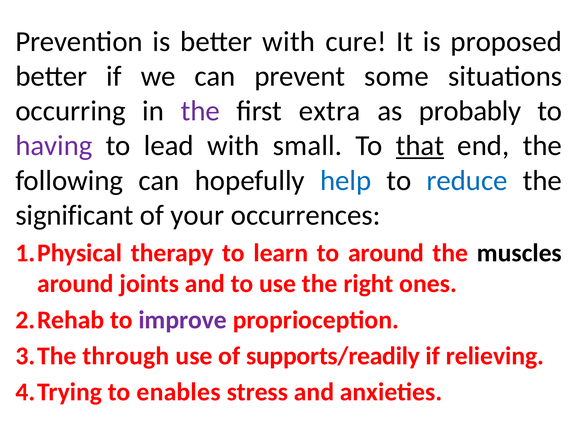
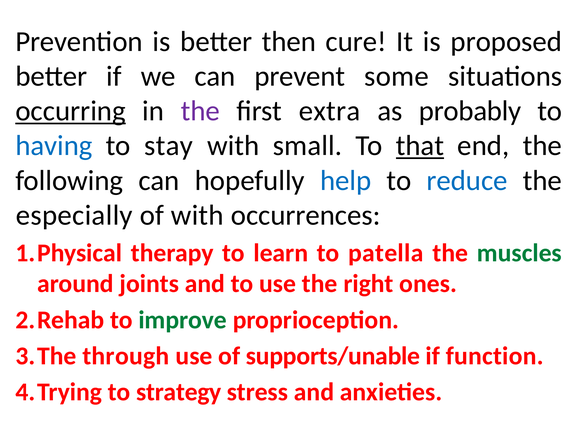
better with: with -> then
occurring underline: none -> present
having colour: purple -> blue
lead: lead -> stay
significant: significant -> especially
of your: your -> with
to around: around -> patella
muscles colour: black -> green
improve colour: purple -> green
supports/readily: supports/readily -> supports/unable
relieving: relieving -> function
enables: enables -> strategy
